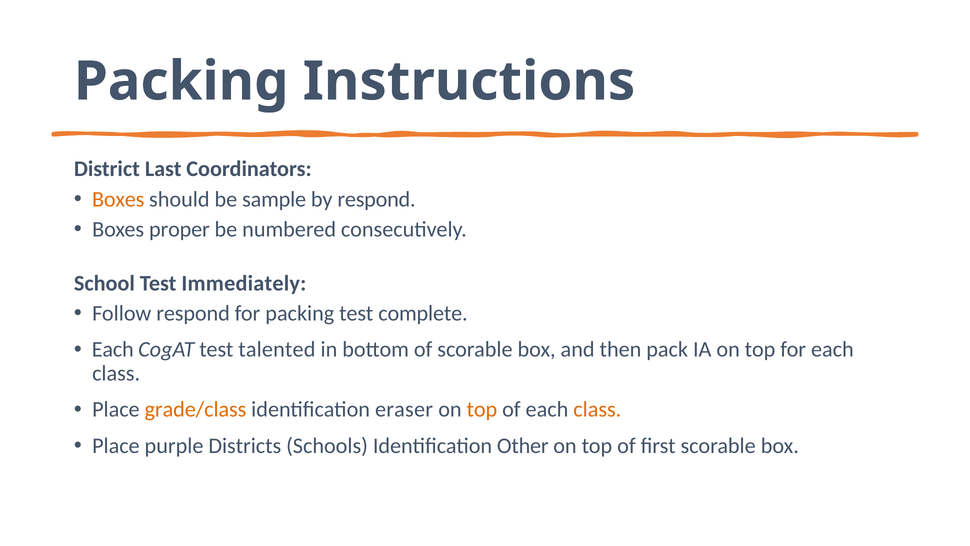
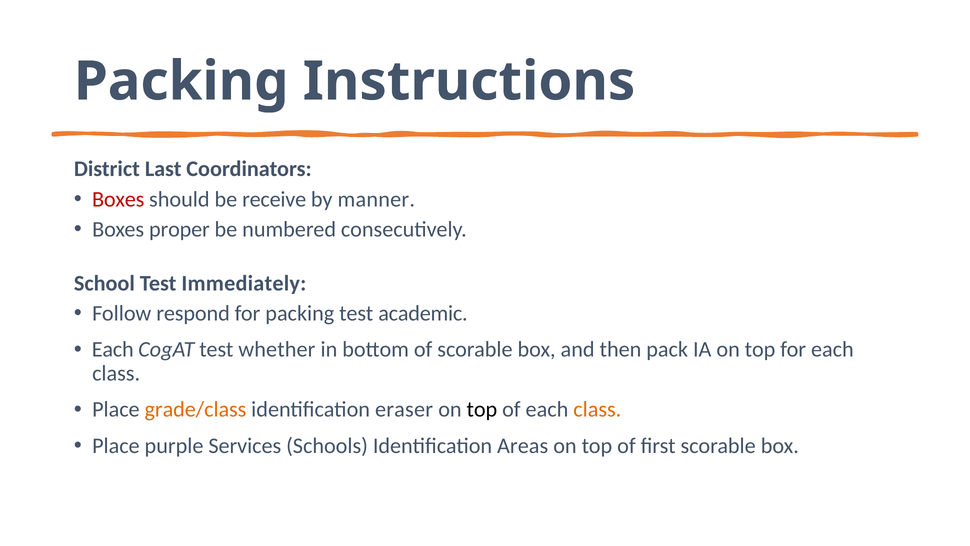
Boxes at (118, 199) colour: orange -> red
sample: sample -> receive
by respond: respond -> manner
complete: complete -> academic
talented: talented -> whether
top at (482, 409) colour: orange -> black
Districts: Districts -> Services
Other: Other -> Areas
